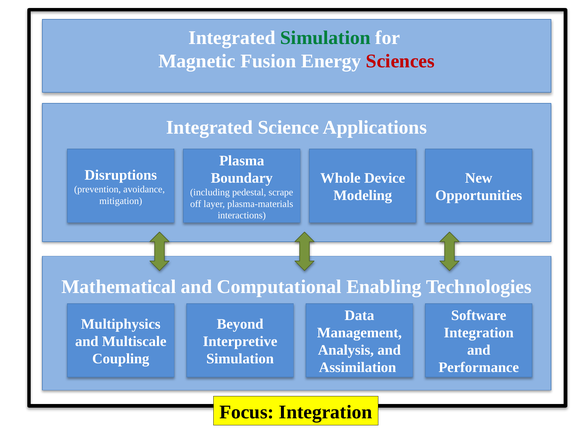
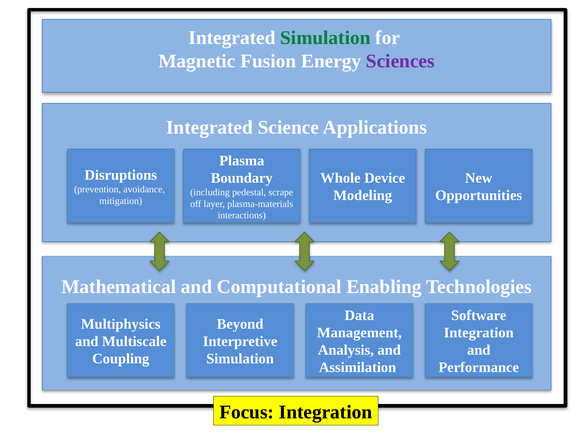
Sciences colour: red -> purple
